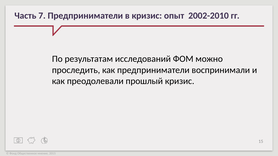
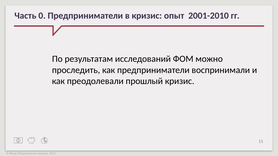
7: 7 -> 0
2002-2010: 2002-2010 -> 2001-2010
